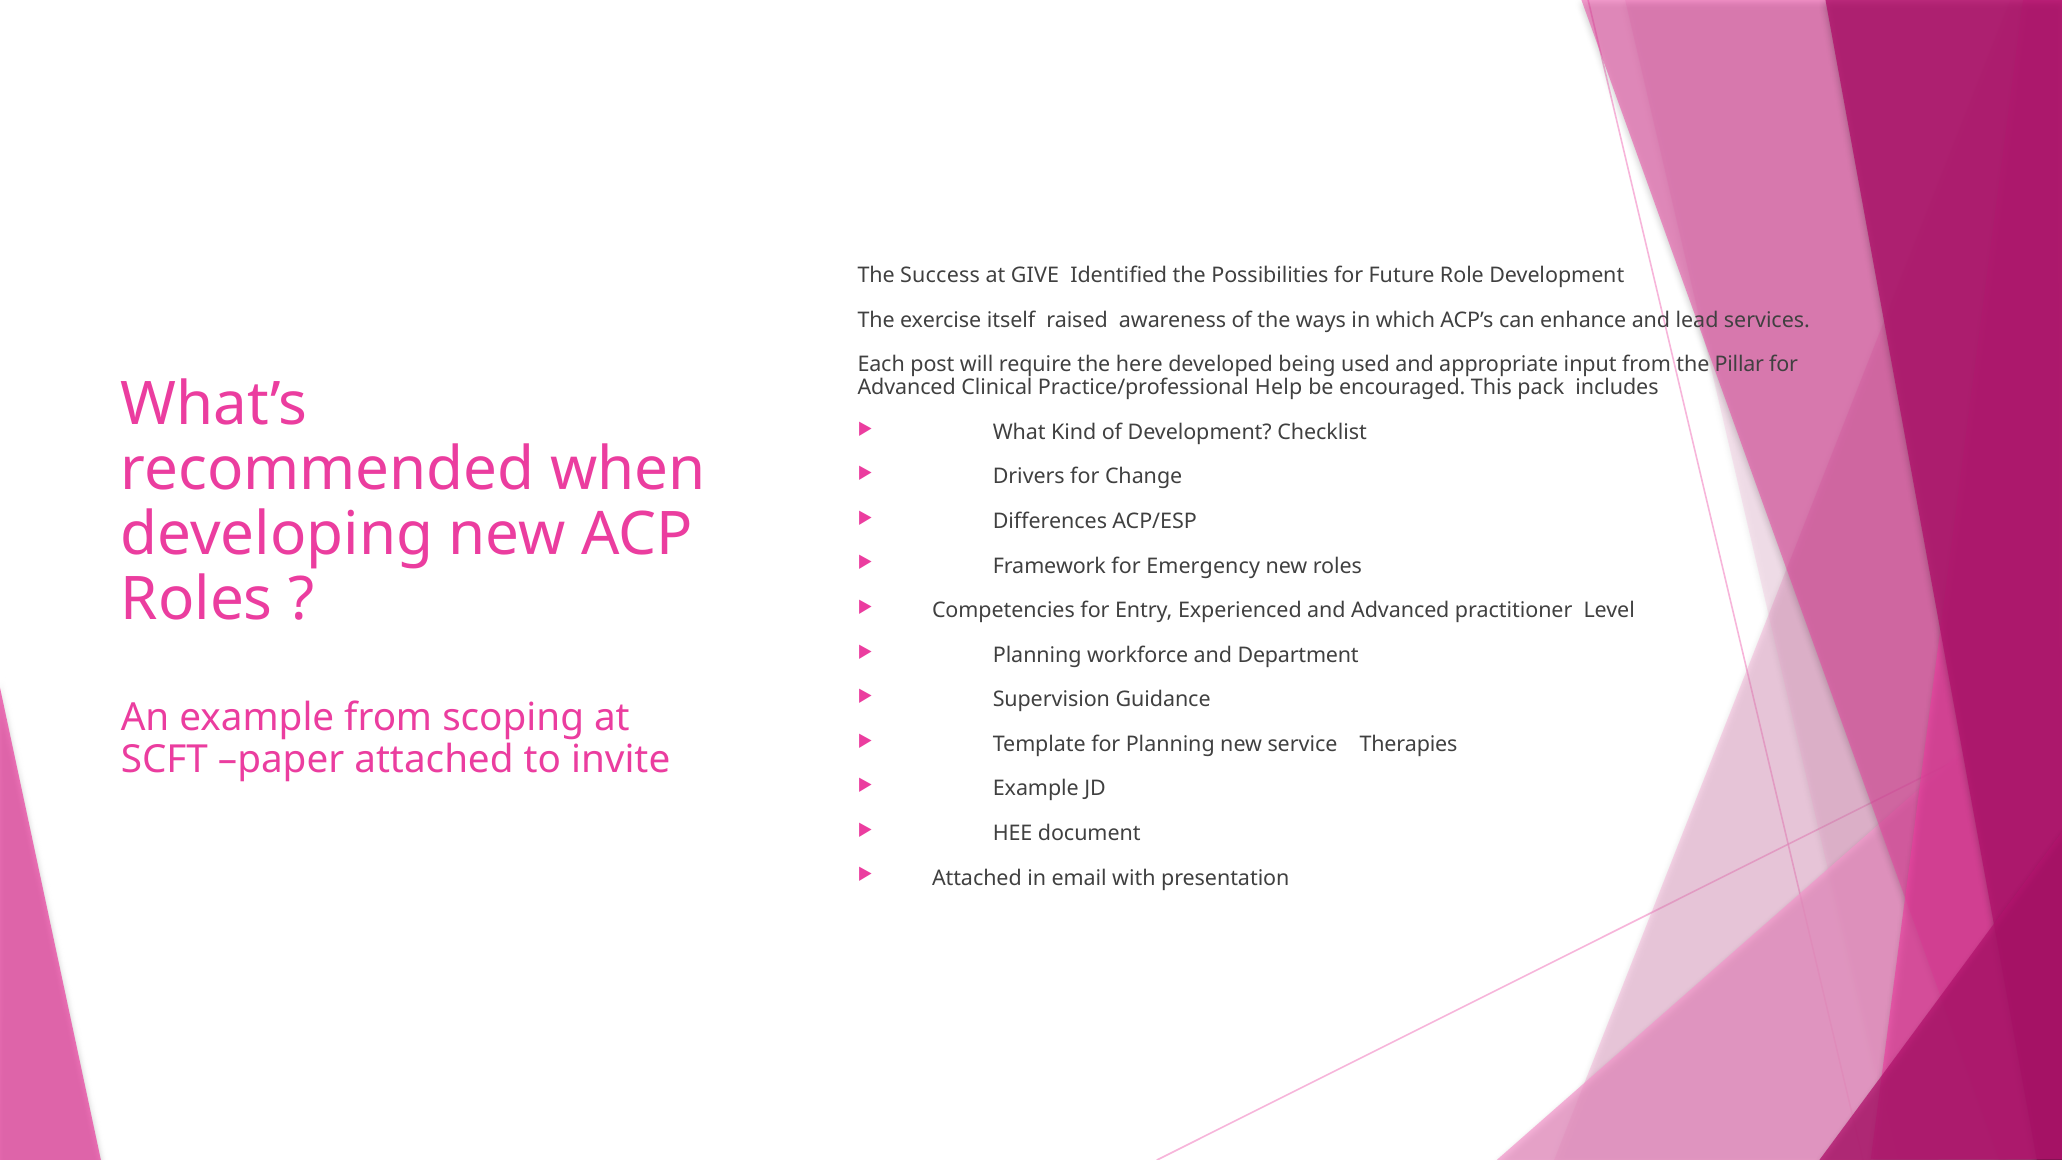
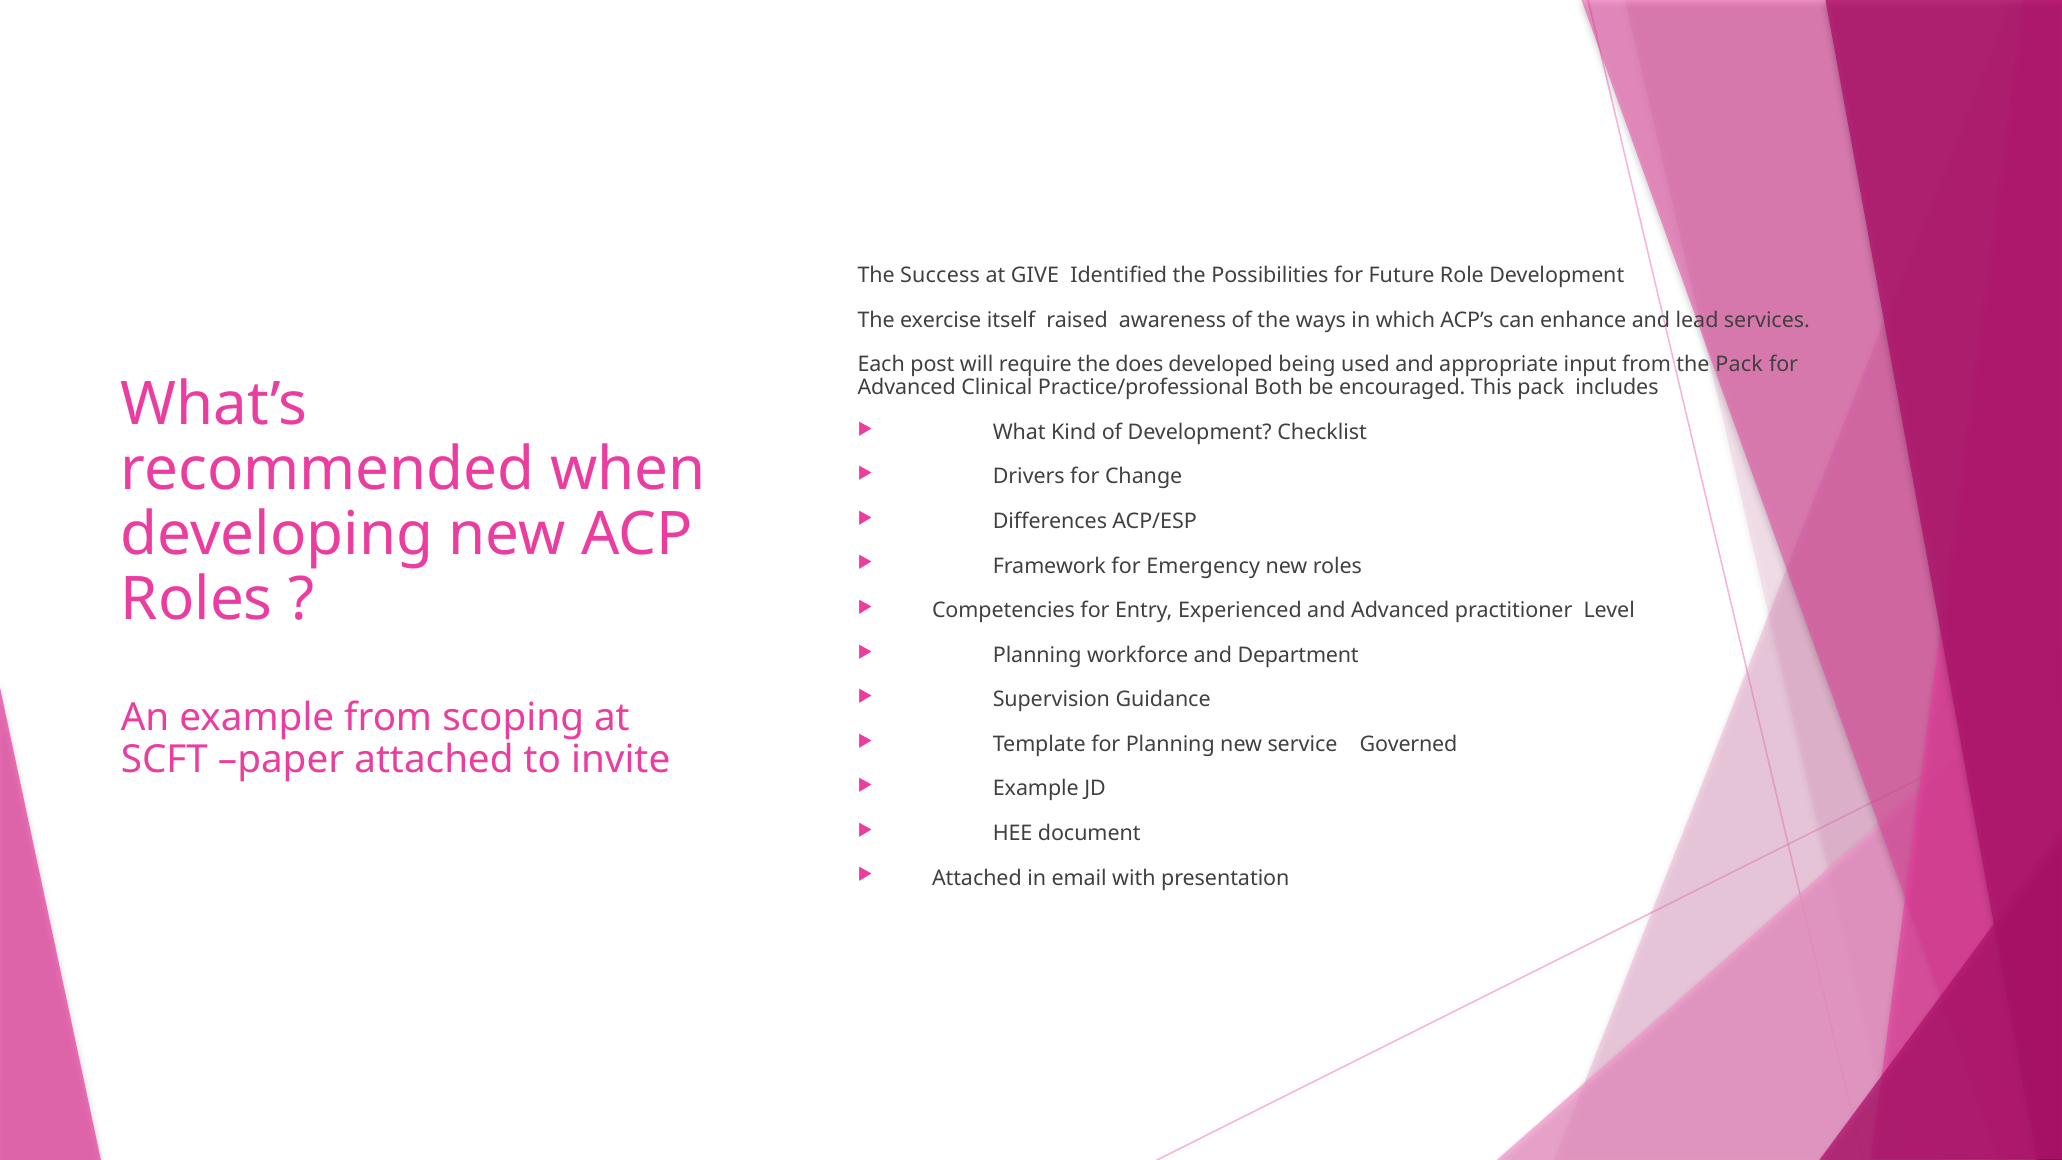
here: here -> does
the Pillar: Pillar -> Pack
Help: Help -> Both
Therapies: Therapies -> Governed
